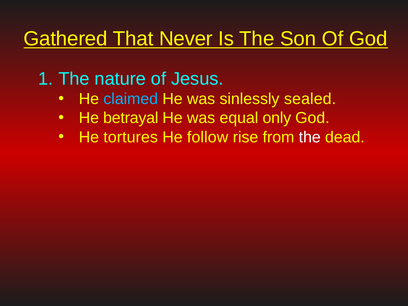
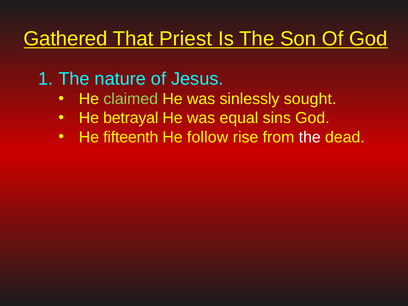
Never: Never -> Priest
claimed colour: light blue -> light green
sealed: sealed -> sought
only: only -> sins
tortures: tortures -> fifteenth
